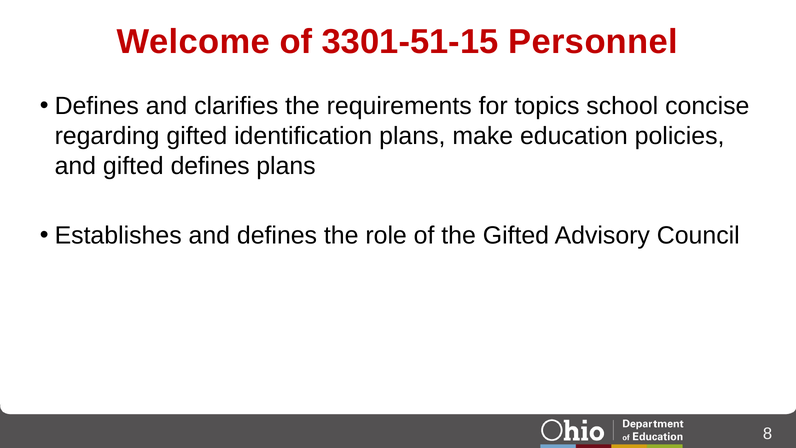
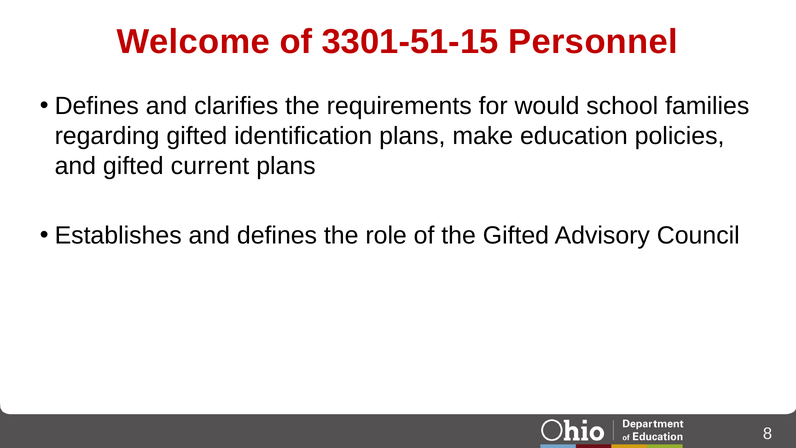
topics: topics -> would
concise: concise -> families
gifted defines: defines -> current
